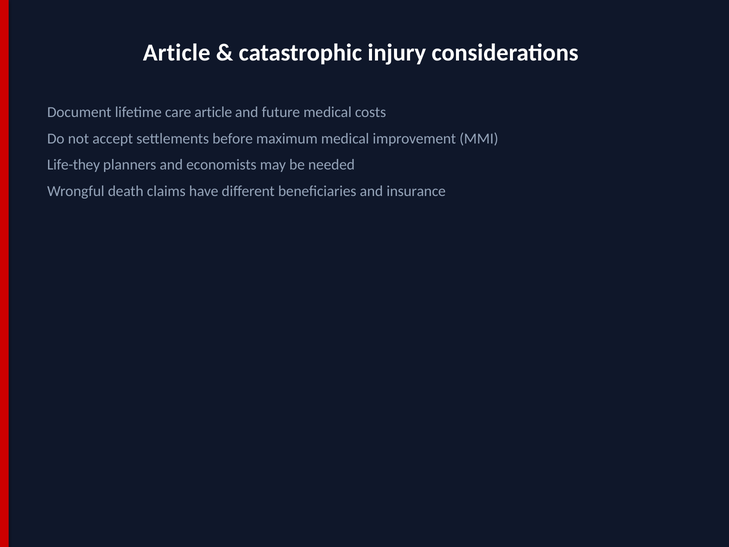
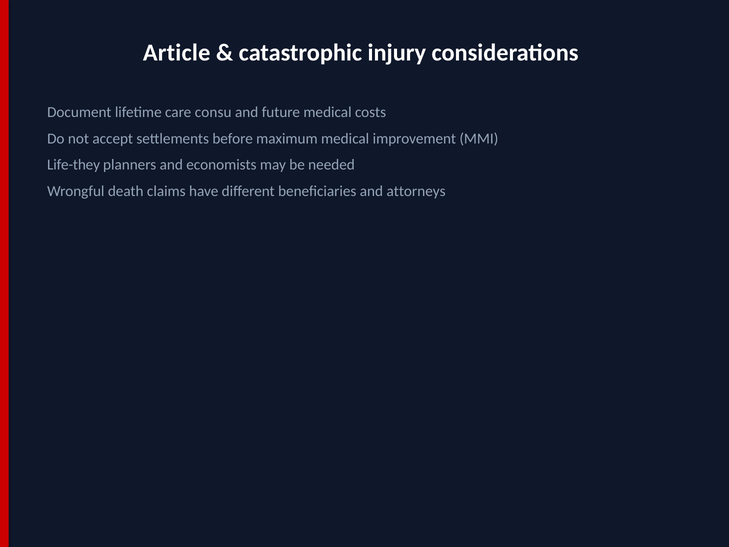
care article: article -> consu
insurance: insurance -> attorneys
